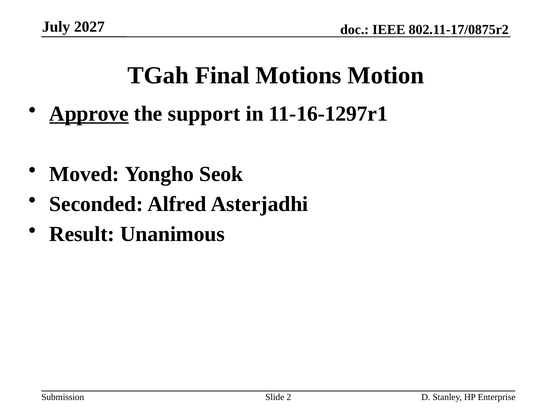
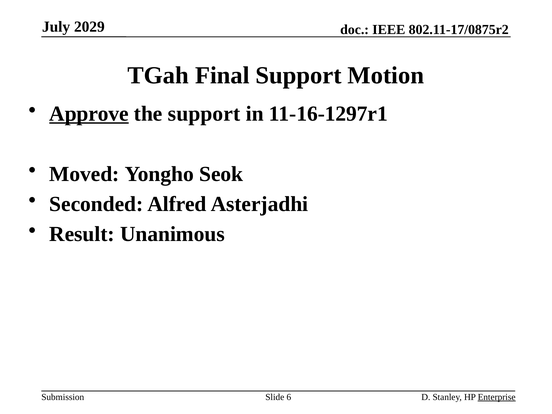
2027: 2027 -> 2029
Final Motions: Motions -> Support
2: 2 -> 6
Enterprise underline: none -> present
